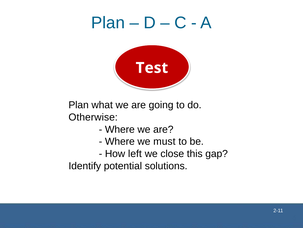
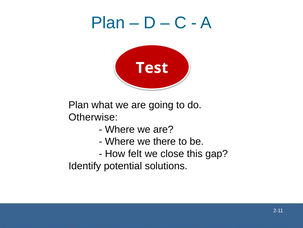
must: must -> there
left: left -> felt
